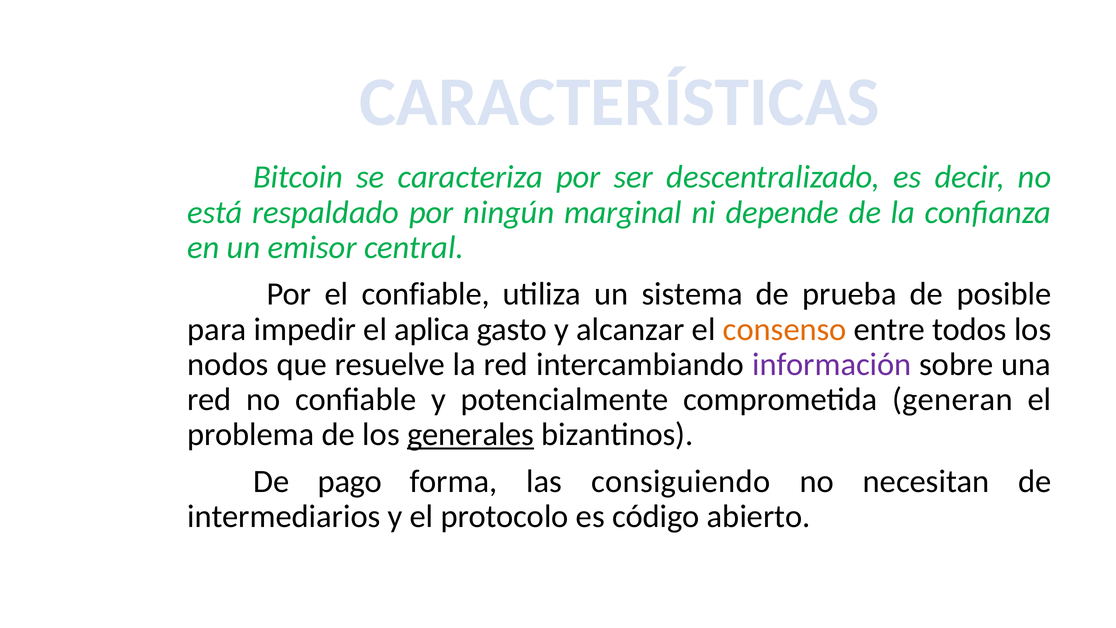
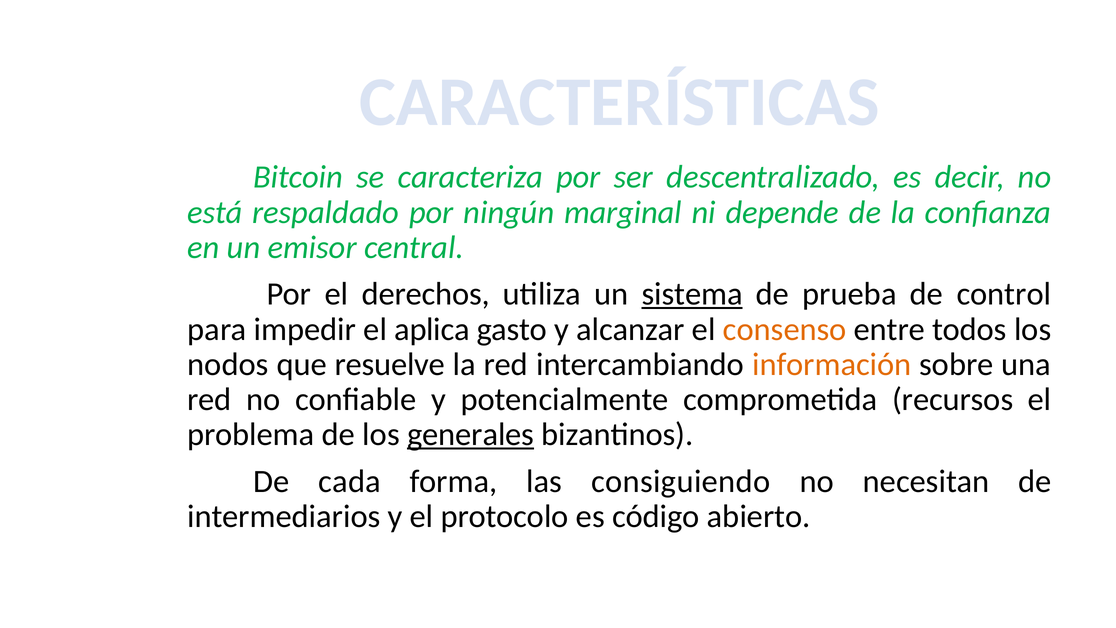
el confiable: confiable -> derechos
sistema underline: none -> present
posible: posible -> control
información colour: purple -> orange
generan: generan -> recursos
pago: pago -> cada
